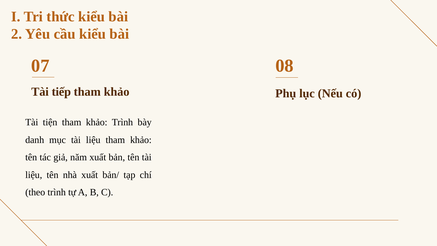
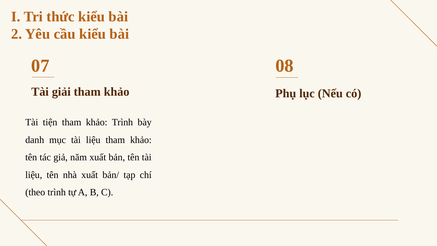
tiếp: tiếp -> giải
